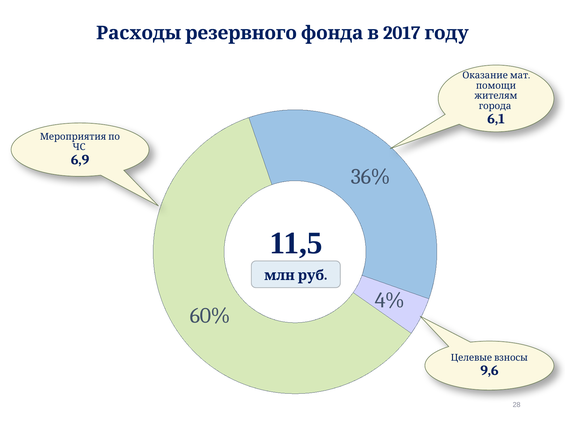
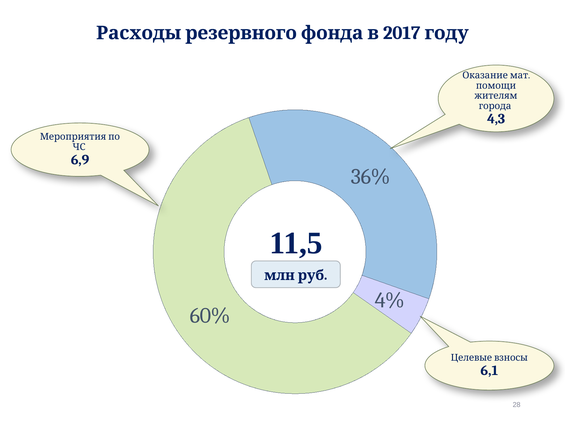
6,1: 6,1 -> 4,3
9,6: 9,6 -> 6,1
